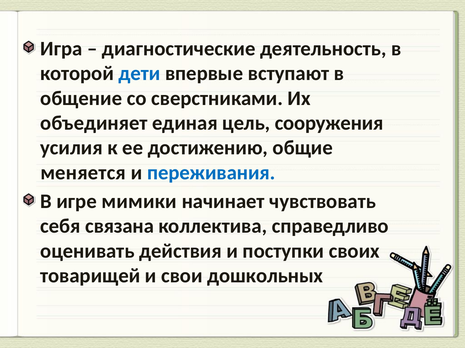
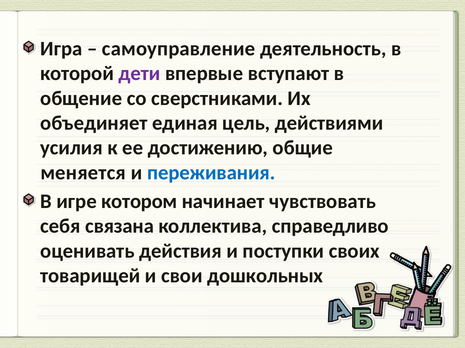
диагностические: диагностические -> самоуправление
дети colour: blue -> purple
сооружения: сооружения -> действиями
мимики: мимики -> котором
